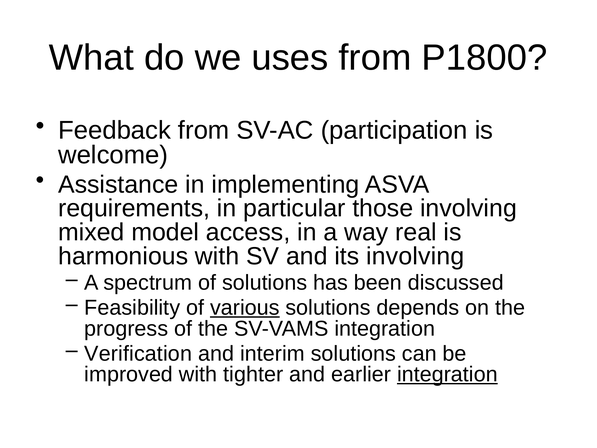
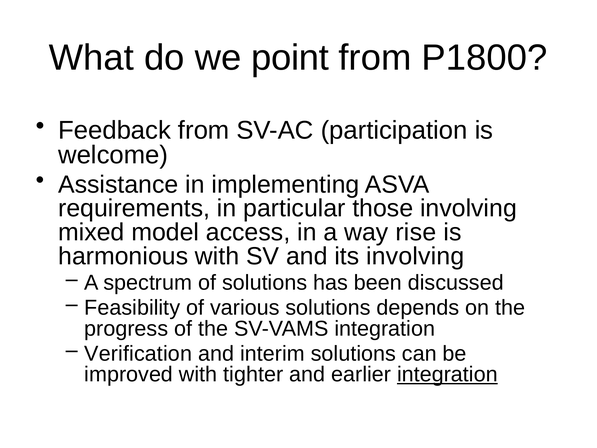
uses: uses -> point
real: real -> rise
various underline: present -> none
